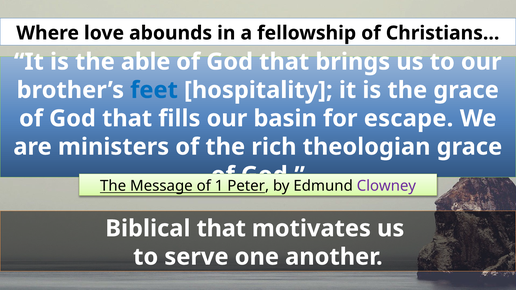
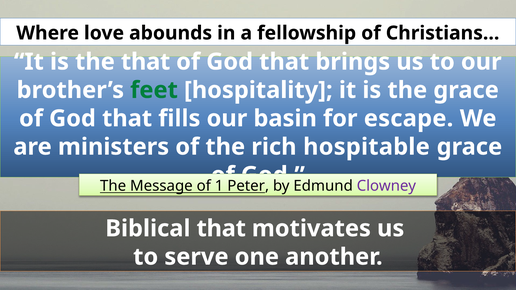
the able: able -> that
feet colour: blue -> green
theologian: theologian -> hospitable
